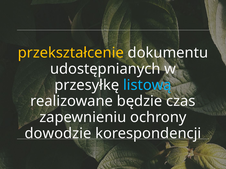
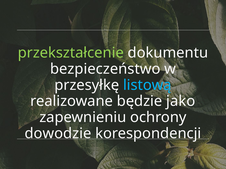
przekształcenie colour: yellow -> light green
udostępnianych: udostępnianych -> bezpieczeństwo
czas: czas -> jako
